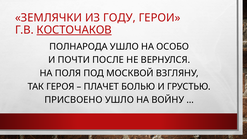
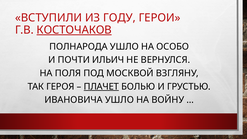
ЗЕМЛЯЧКИ: ЗЕМЛЯЧКИ -> ВСТУПИЛИ
ПОСЛЕ: ПОСЛЕ -> ИЛЬИЧ
ПЛАЧЕТ underline: none -> present
ПРИСВОЕНО: ПРИСВОЕНО -> ИВАНОВИЧА
